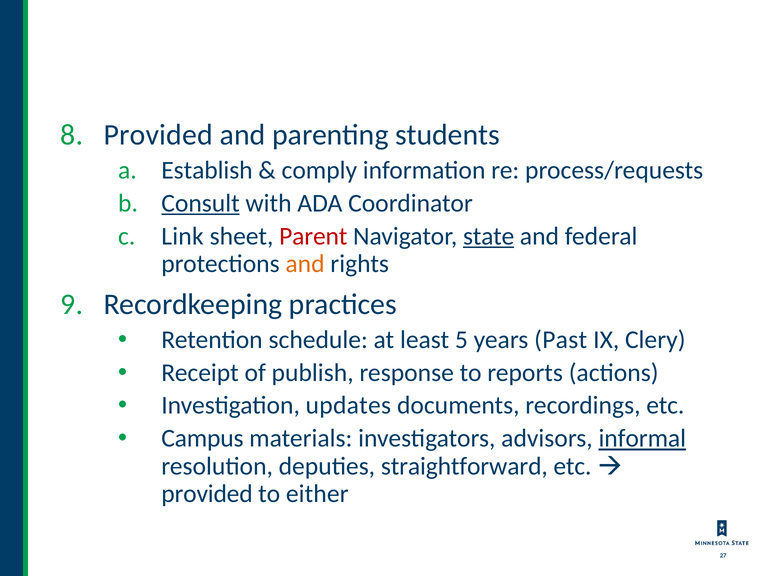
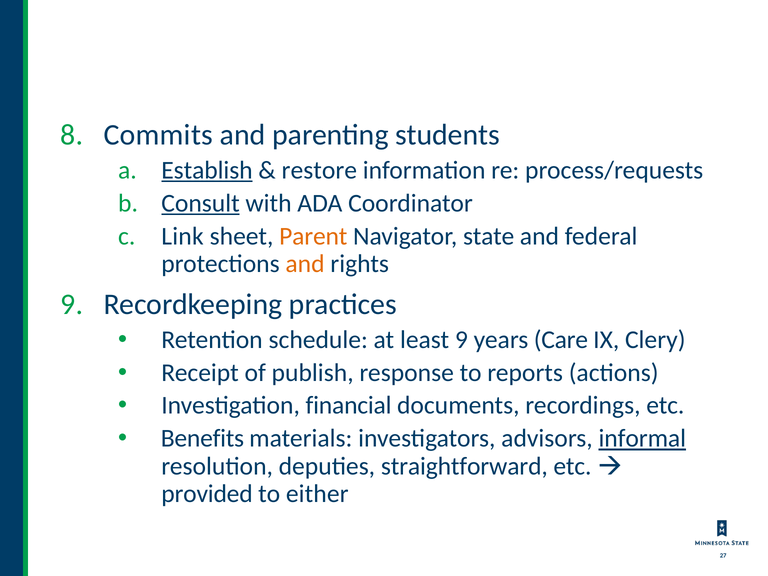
8 Provided: Provided -> Commits
Establish underline: none -> present
comply: comply -> restore
Parent colour: red -> orange
state underline: present -> none
least 5: 5 -> 9
Past: Past -> Care
updates: updates -> financial
Campus: Campus -> Benefits
